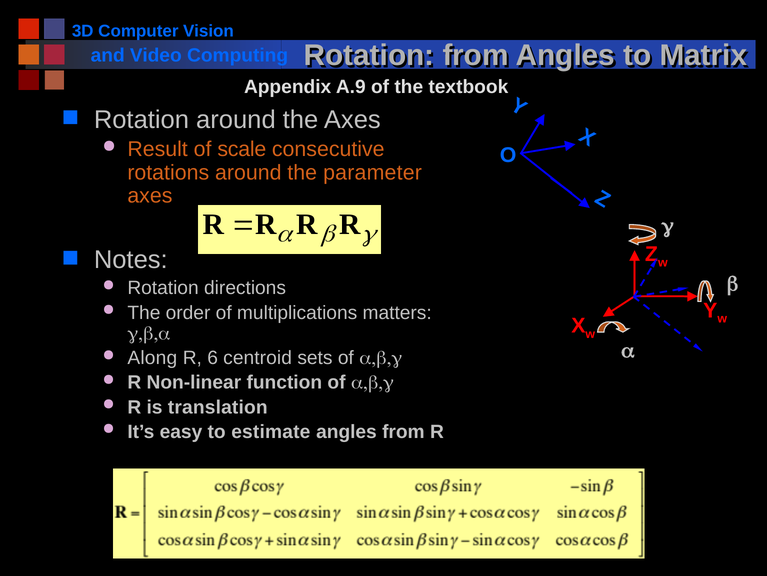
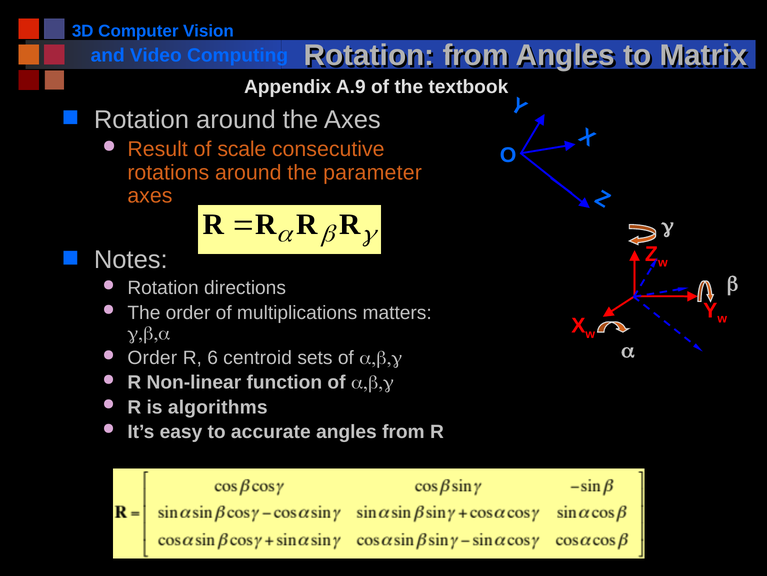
Along at (152, 358): Along -> Order
translation: translation -> algorithms
estimate: estimate -> accurate
